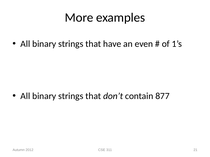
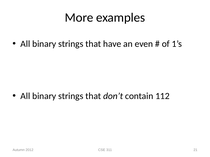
877: 877 -> 112
